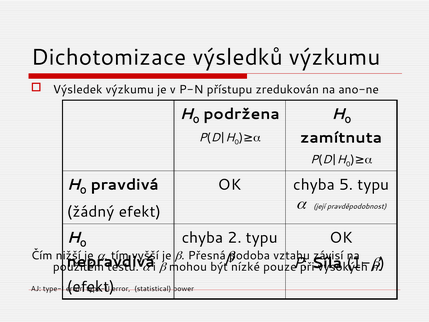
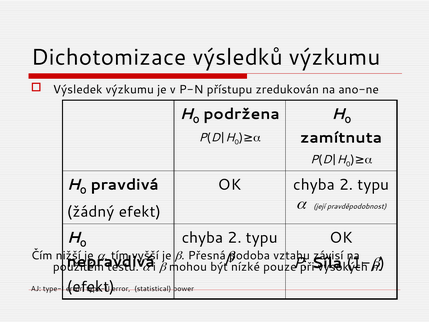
OK chyba 5: 5 -> 2
